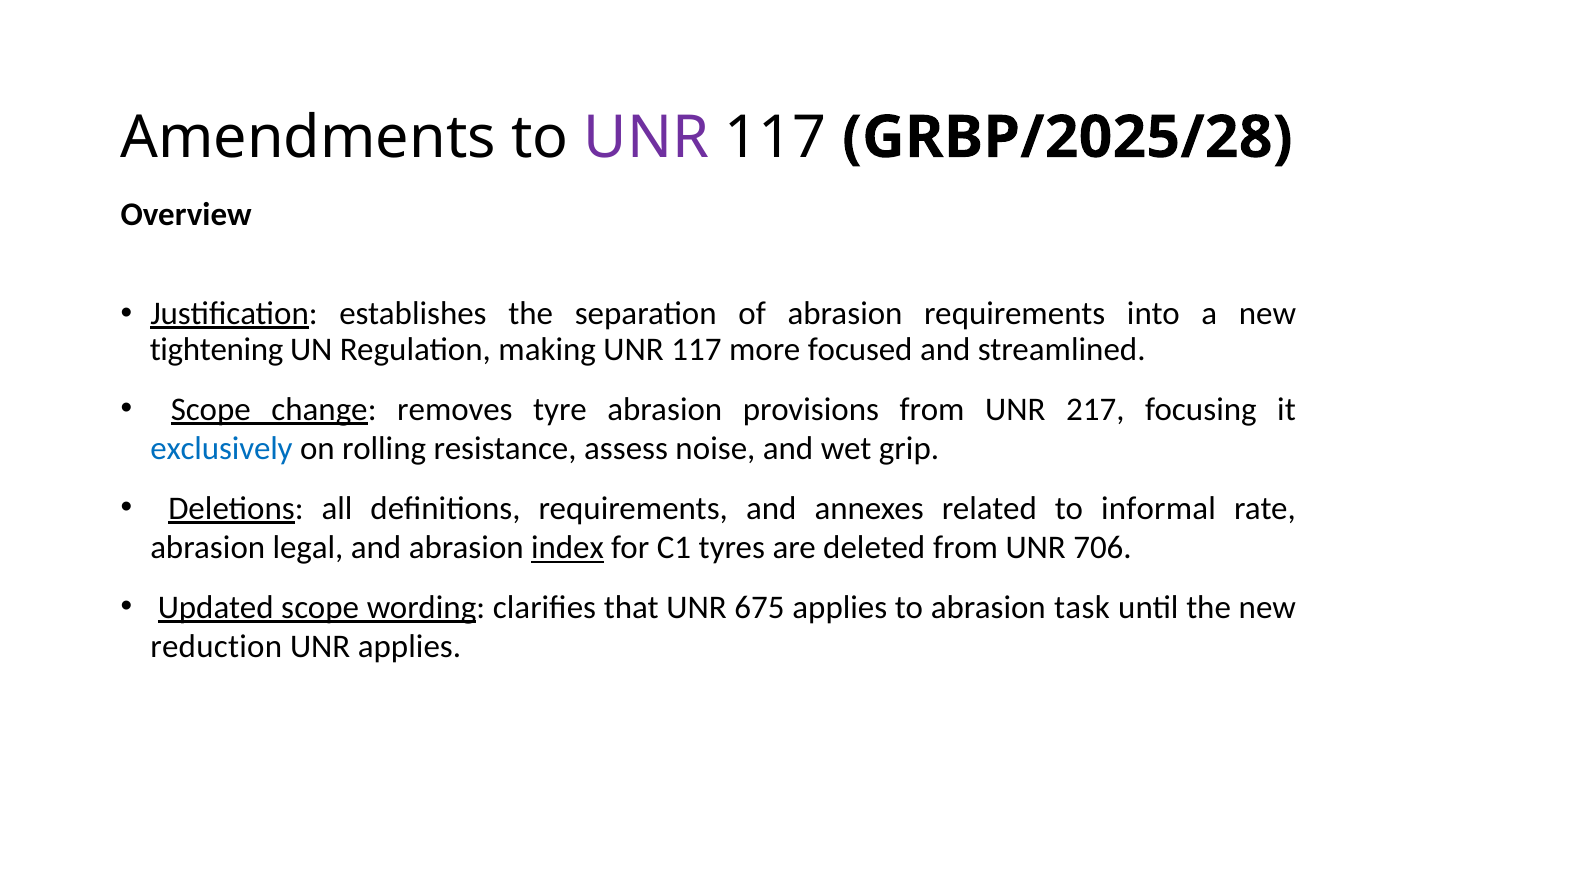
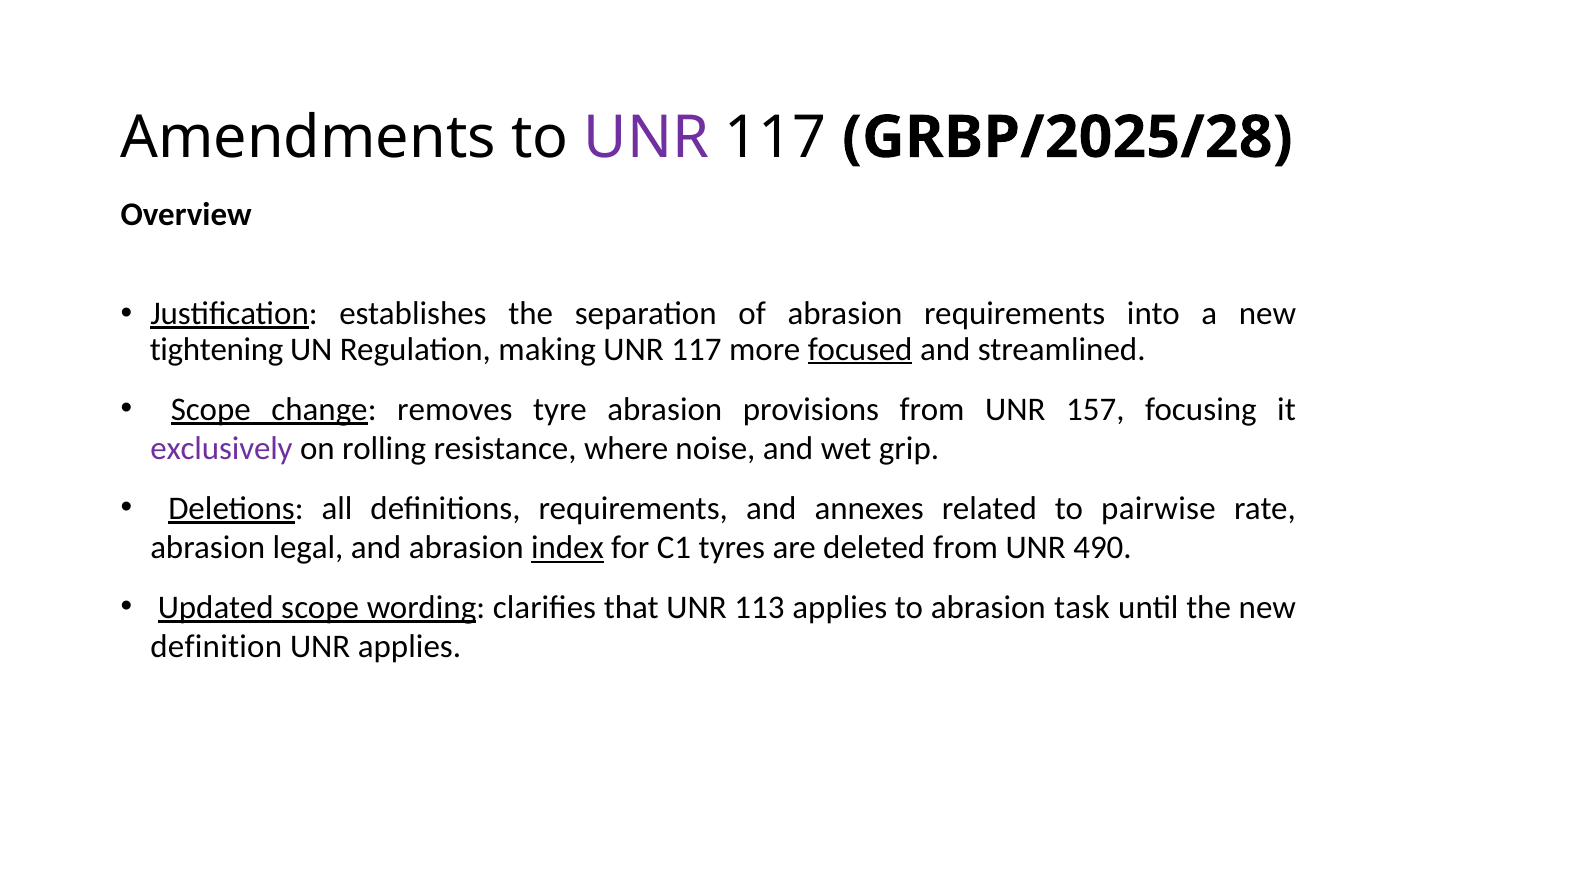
focused underline: none -> present
217: 217 -> 157
exclusively colour: blue -> purple
assess: assess -> where
informal: informal -> pairwise
706: 706 -> 490
675: 675 -> 113
reduction: reduction -> definition
